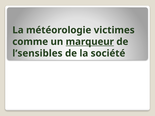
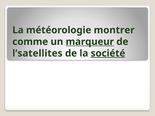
victimes: victimes -> montrer
l’sensibles: l’sensibles -> l’satellites
société underline: none -> present
